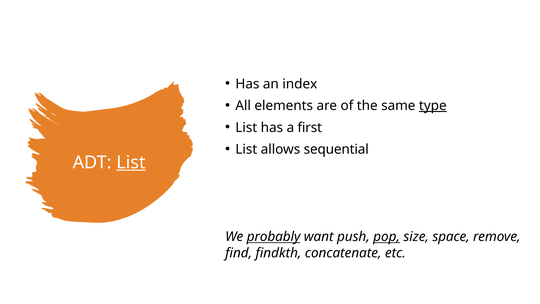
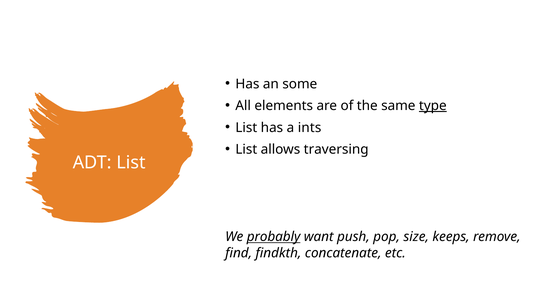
index: index -> some
first: first -> ints
sequential: sequential -> traversing
List at (131, 162) underline: present -> none
pop underline: present -> none
space: space -> keeps
